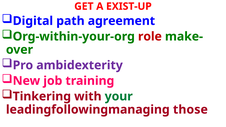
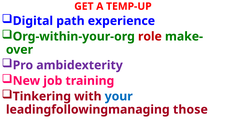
EXIST-UP: EXIST-UP -> TEMP-UP
agreement: agreement -> experience
your colour: green -> blue
